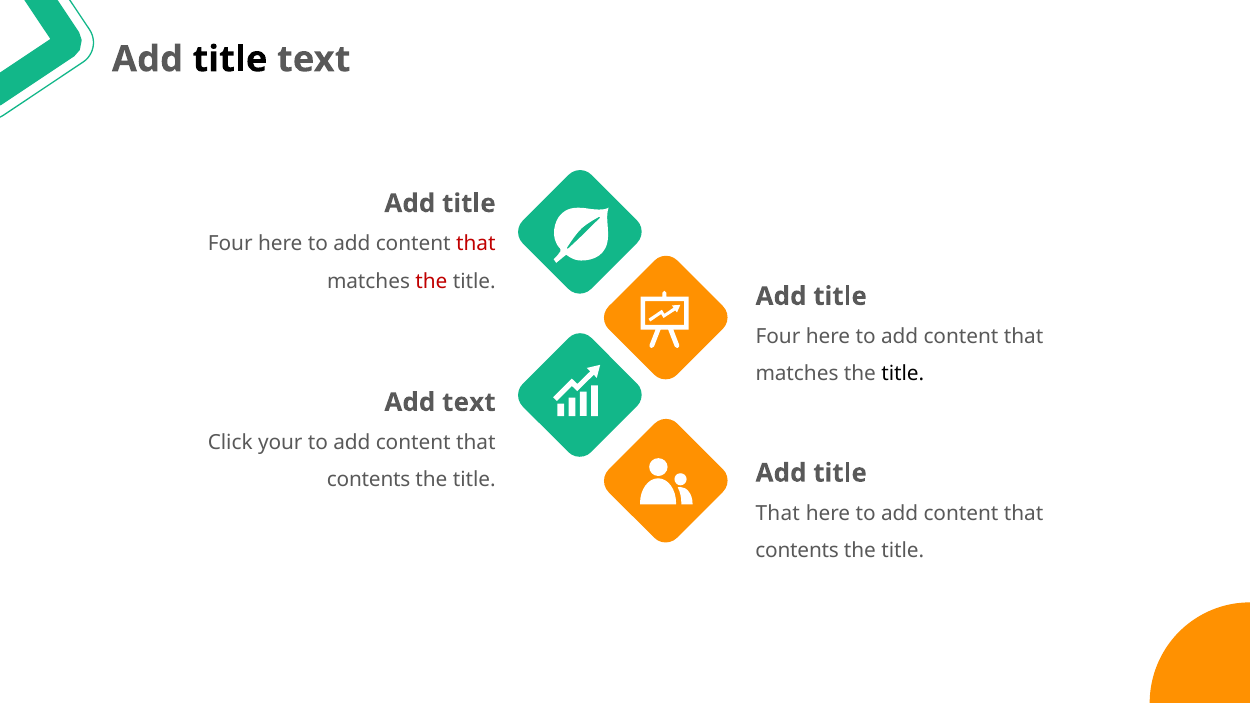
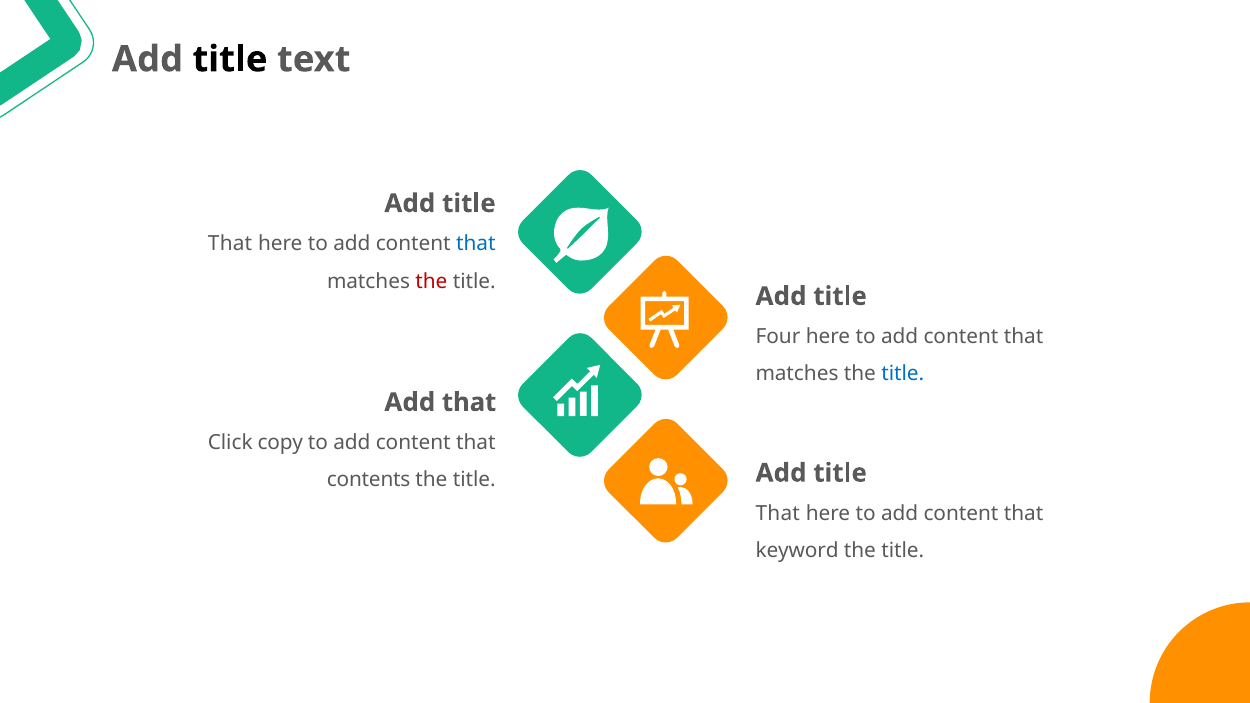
Four at (230, 244): Four -> That
that at (476, 244) colour: red -> blue
title at (903, 374) colour: black -> blue
Add text: text -> that
your: your -> copy
contents at (797, 551): contents -> keyword
